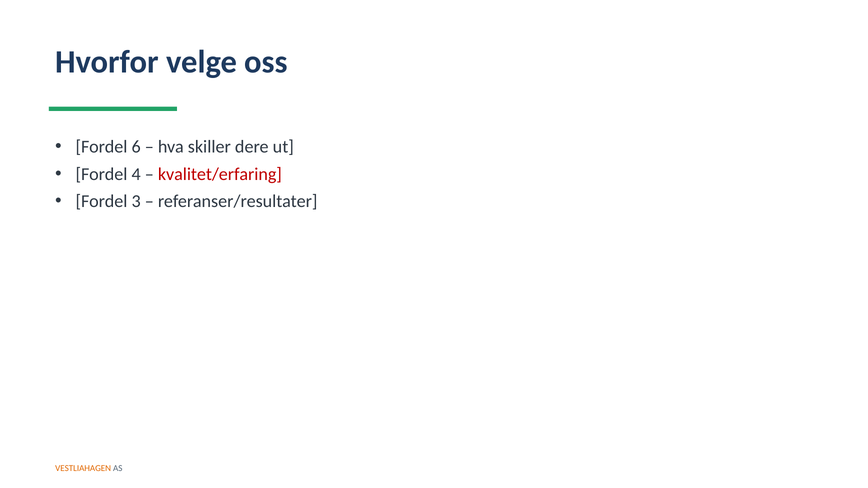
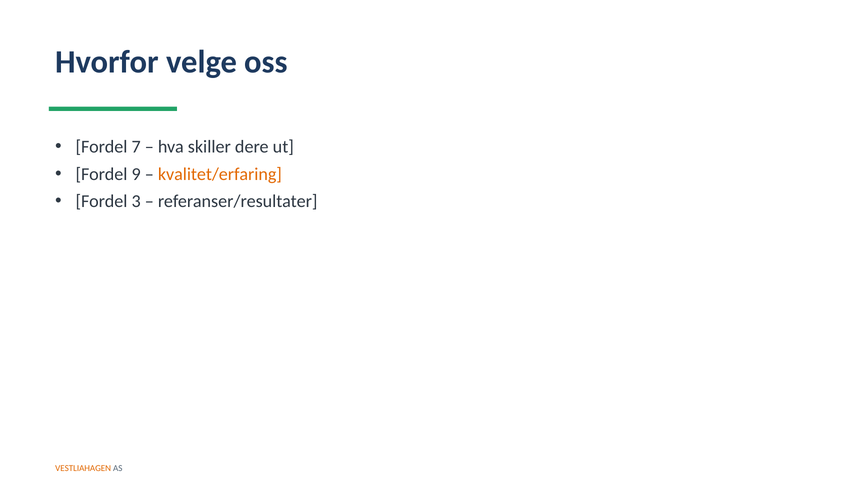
6: 6 -> 7
4: 4 -> 9
kvalitet/erfaring colour: red -> orange
